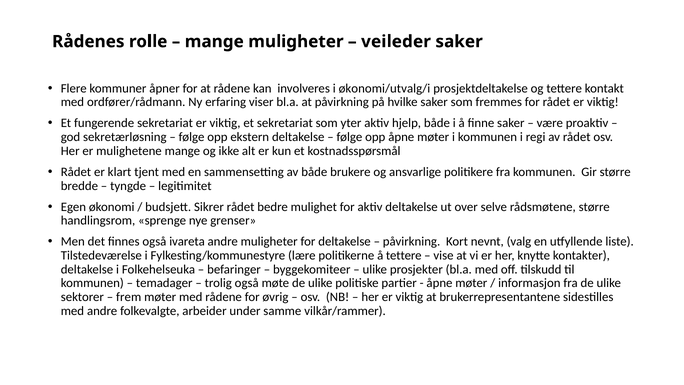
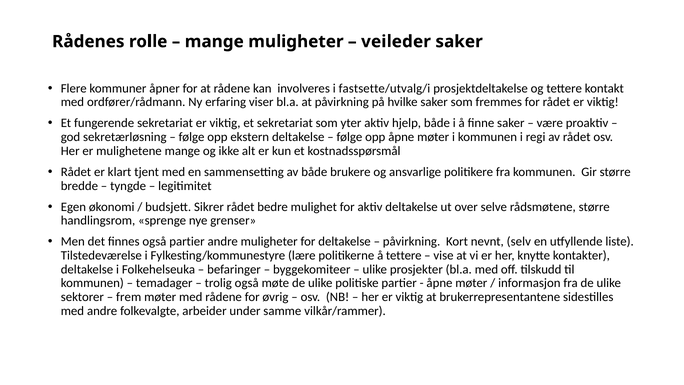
økonomi/utvalg/i: økonomi/utvalg/i -> fastsette/utvalg/i
også ivareta: ivareta -> partier
valg: valg -> selv
